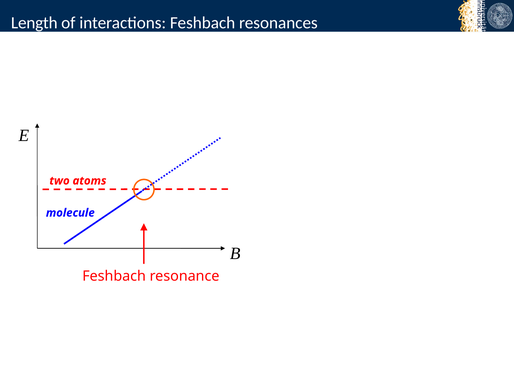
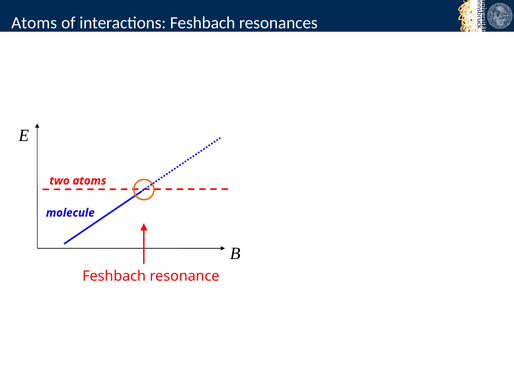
Length at (34, 23): Length -> Atoms
